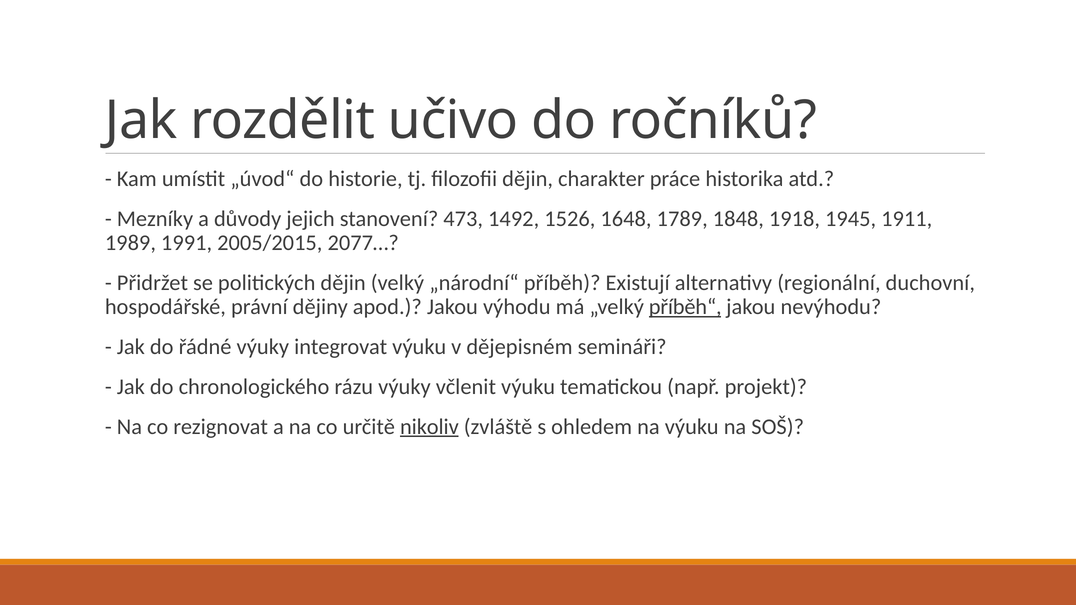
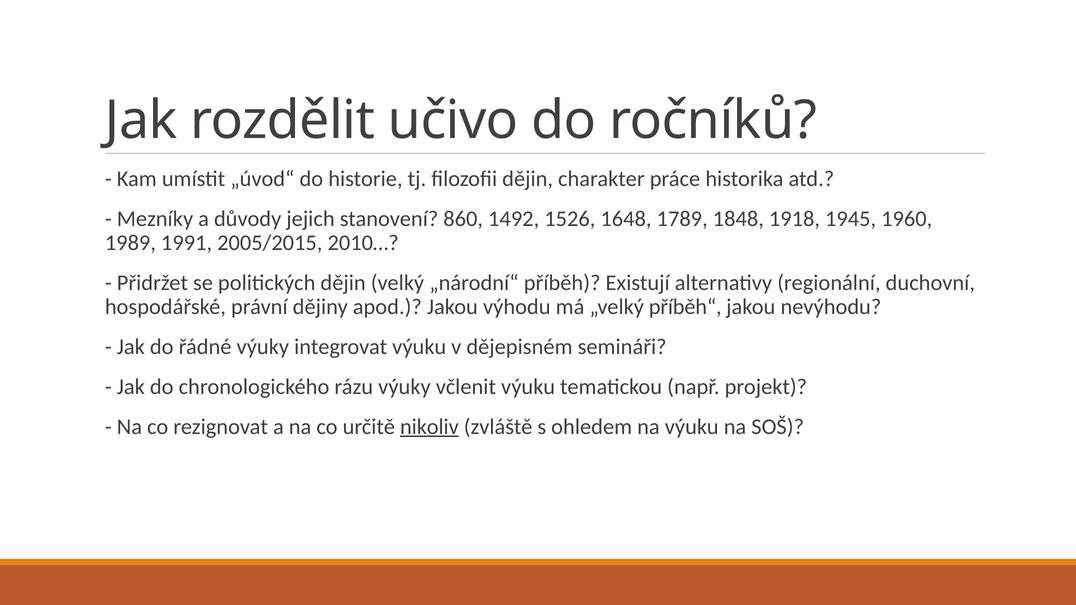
473: 473 -> 860
1911: 1911 -> 1960
2077…: 2077… -> 2010…
příběh“ underline: present -> none
